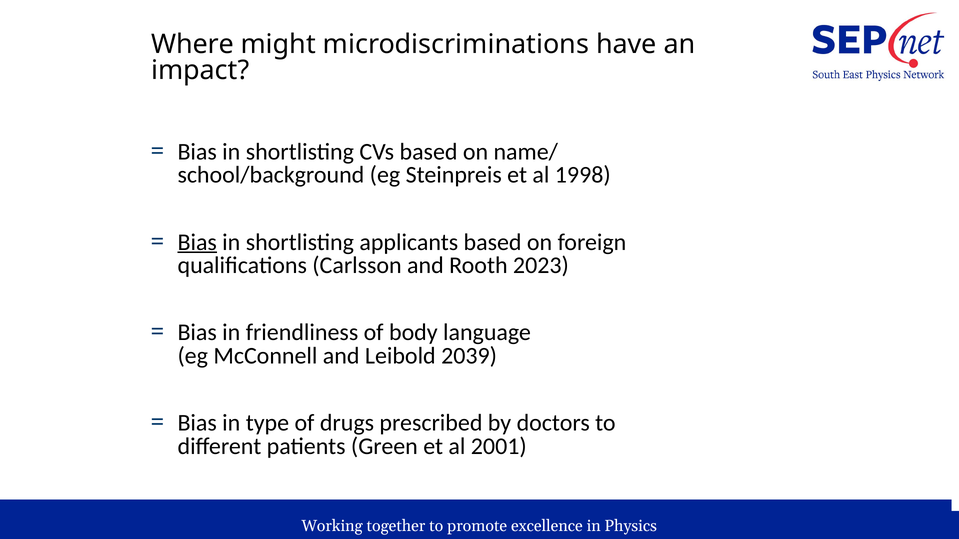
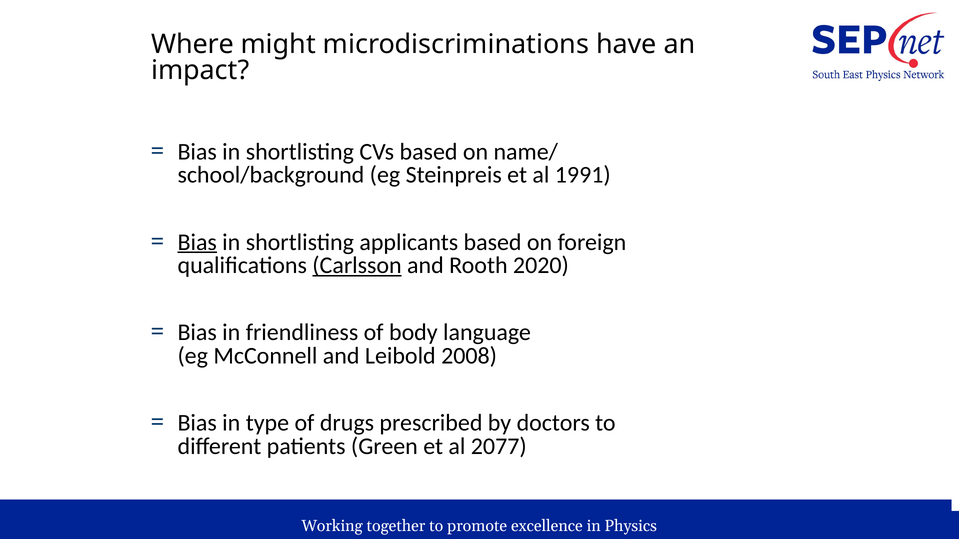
1998: 1998 -> 1991
Carlsson underline: none -> present
2023: 2023 -> 2020
2039: 2039 -> 2008
2001: 2001 -> 2077
